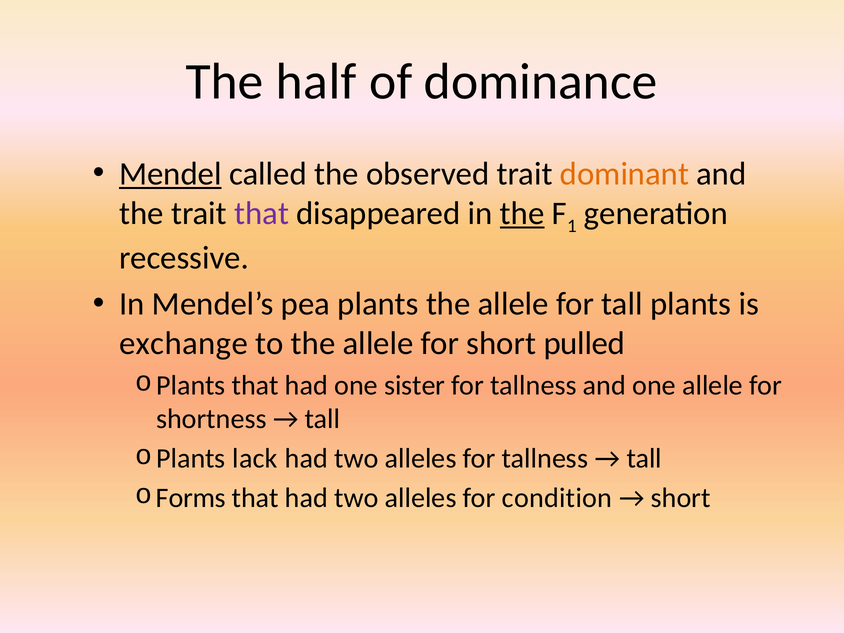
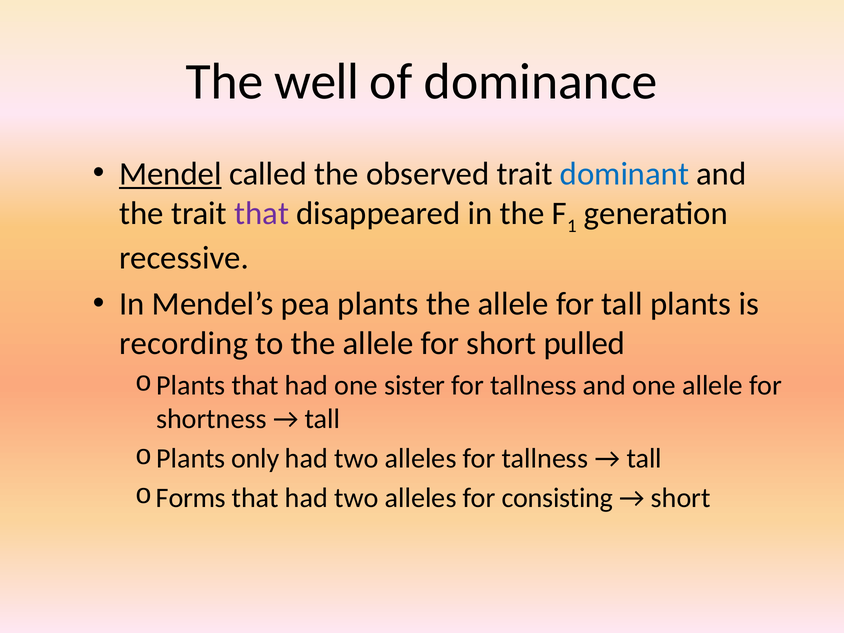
half: half -> well
dominant colour: orange -> blue
the at (522, 213) underline: present -> none
exchange: exchange -> recording
lack: lack -> only
condition: condition -> consisting
